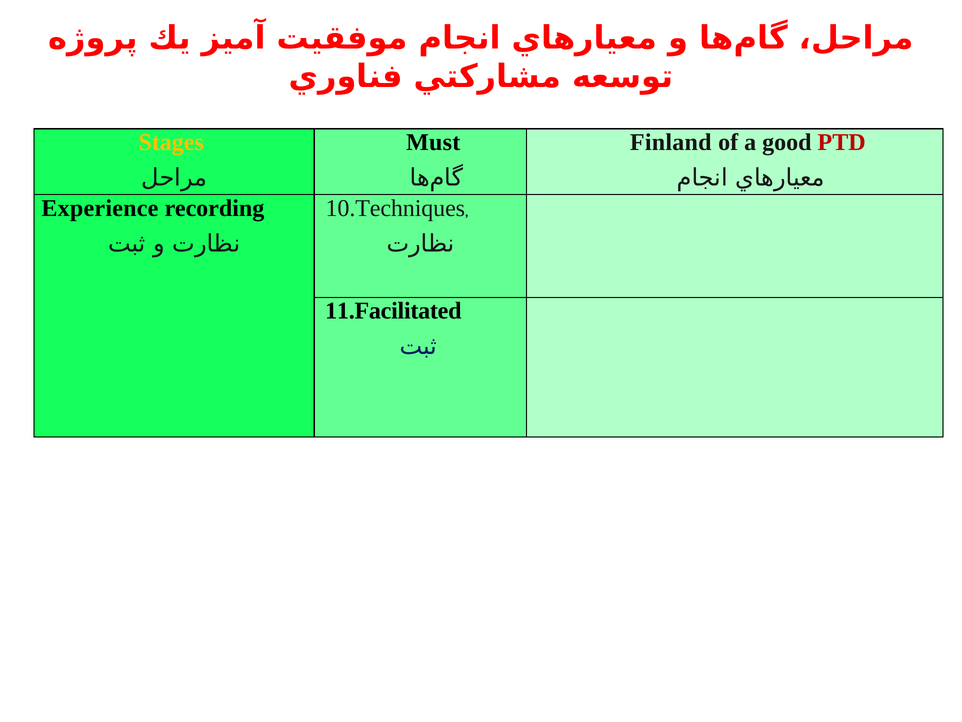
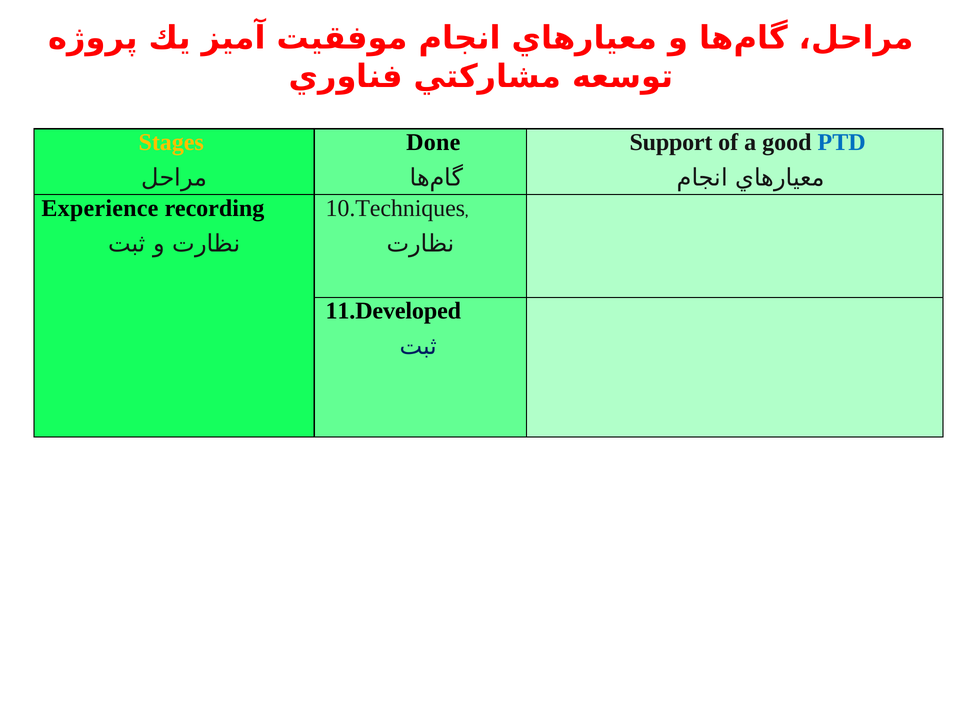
Must: Must -> Done
Finland: Finland -> Support
PTD colour: red -> blue
11.Facilitated: 11.Facilitated -> 11.Developed
